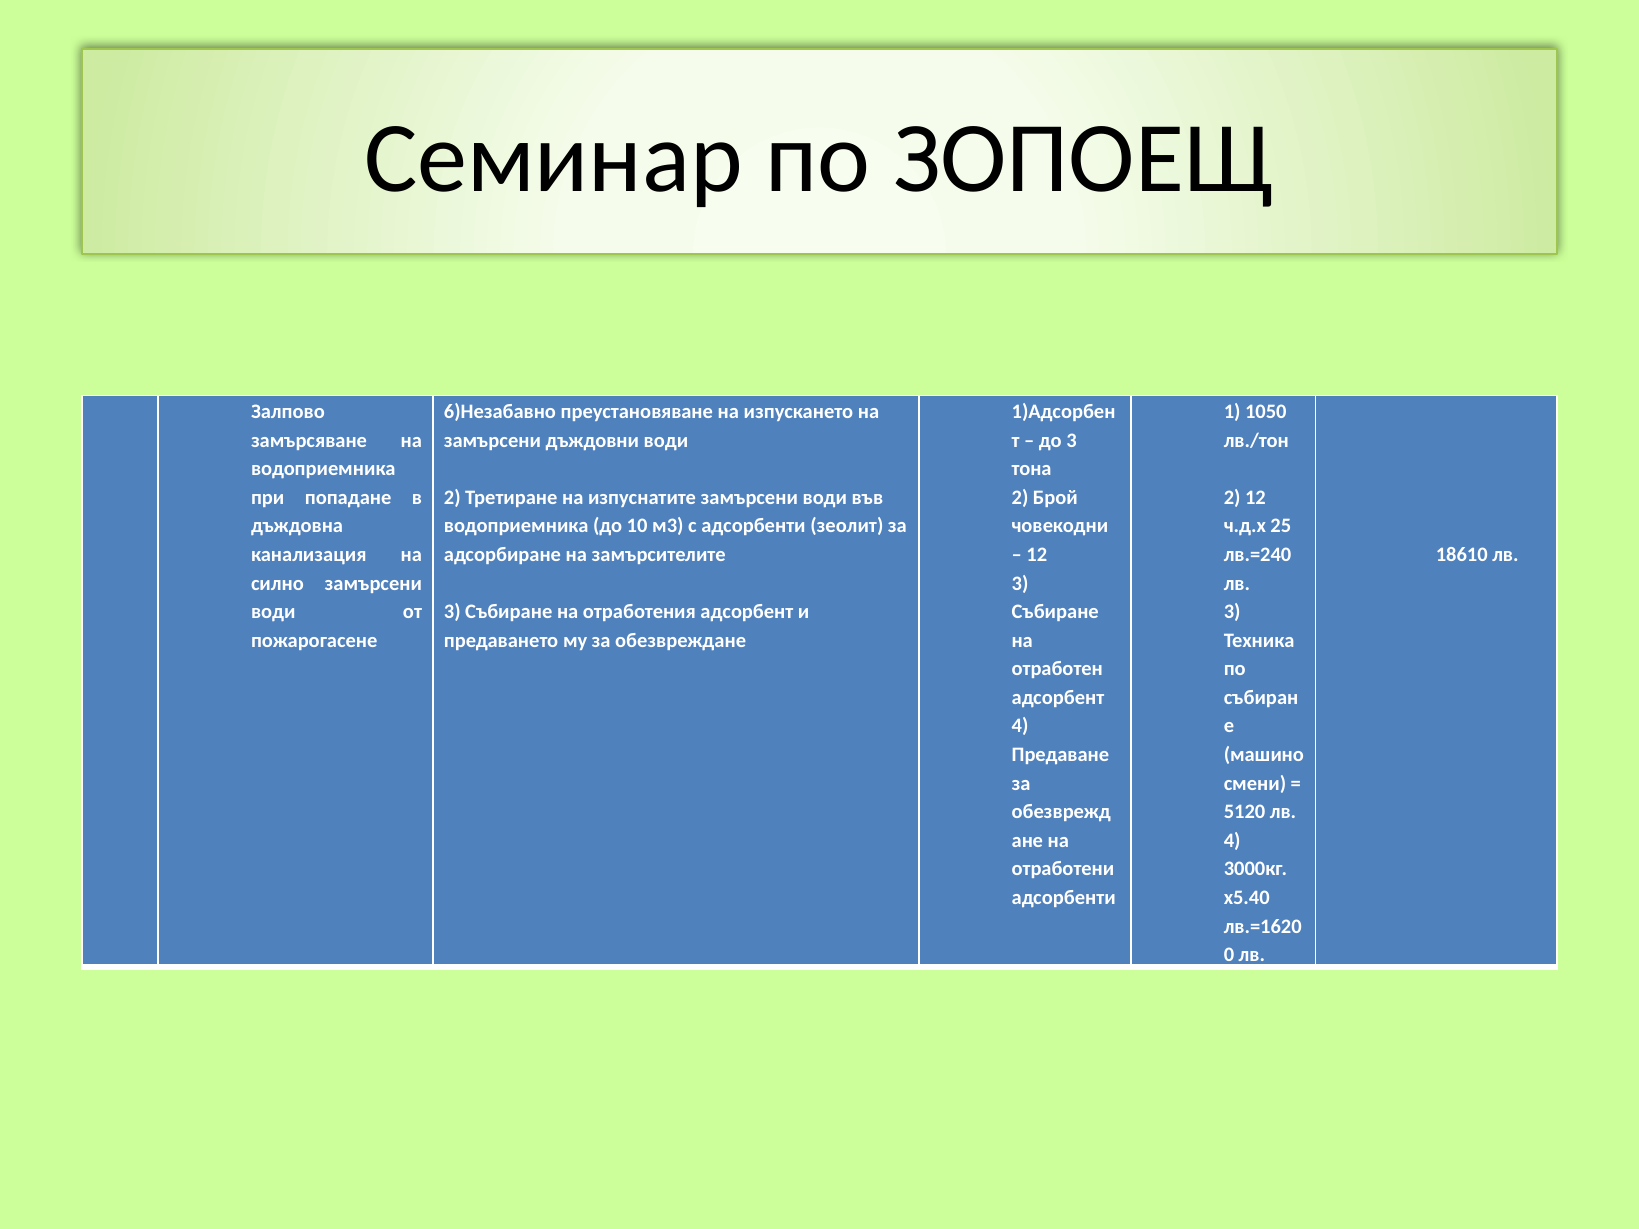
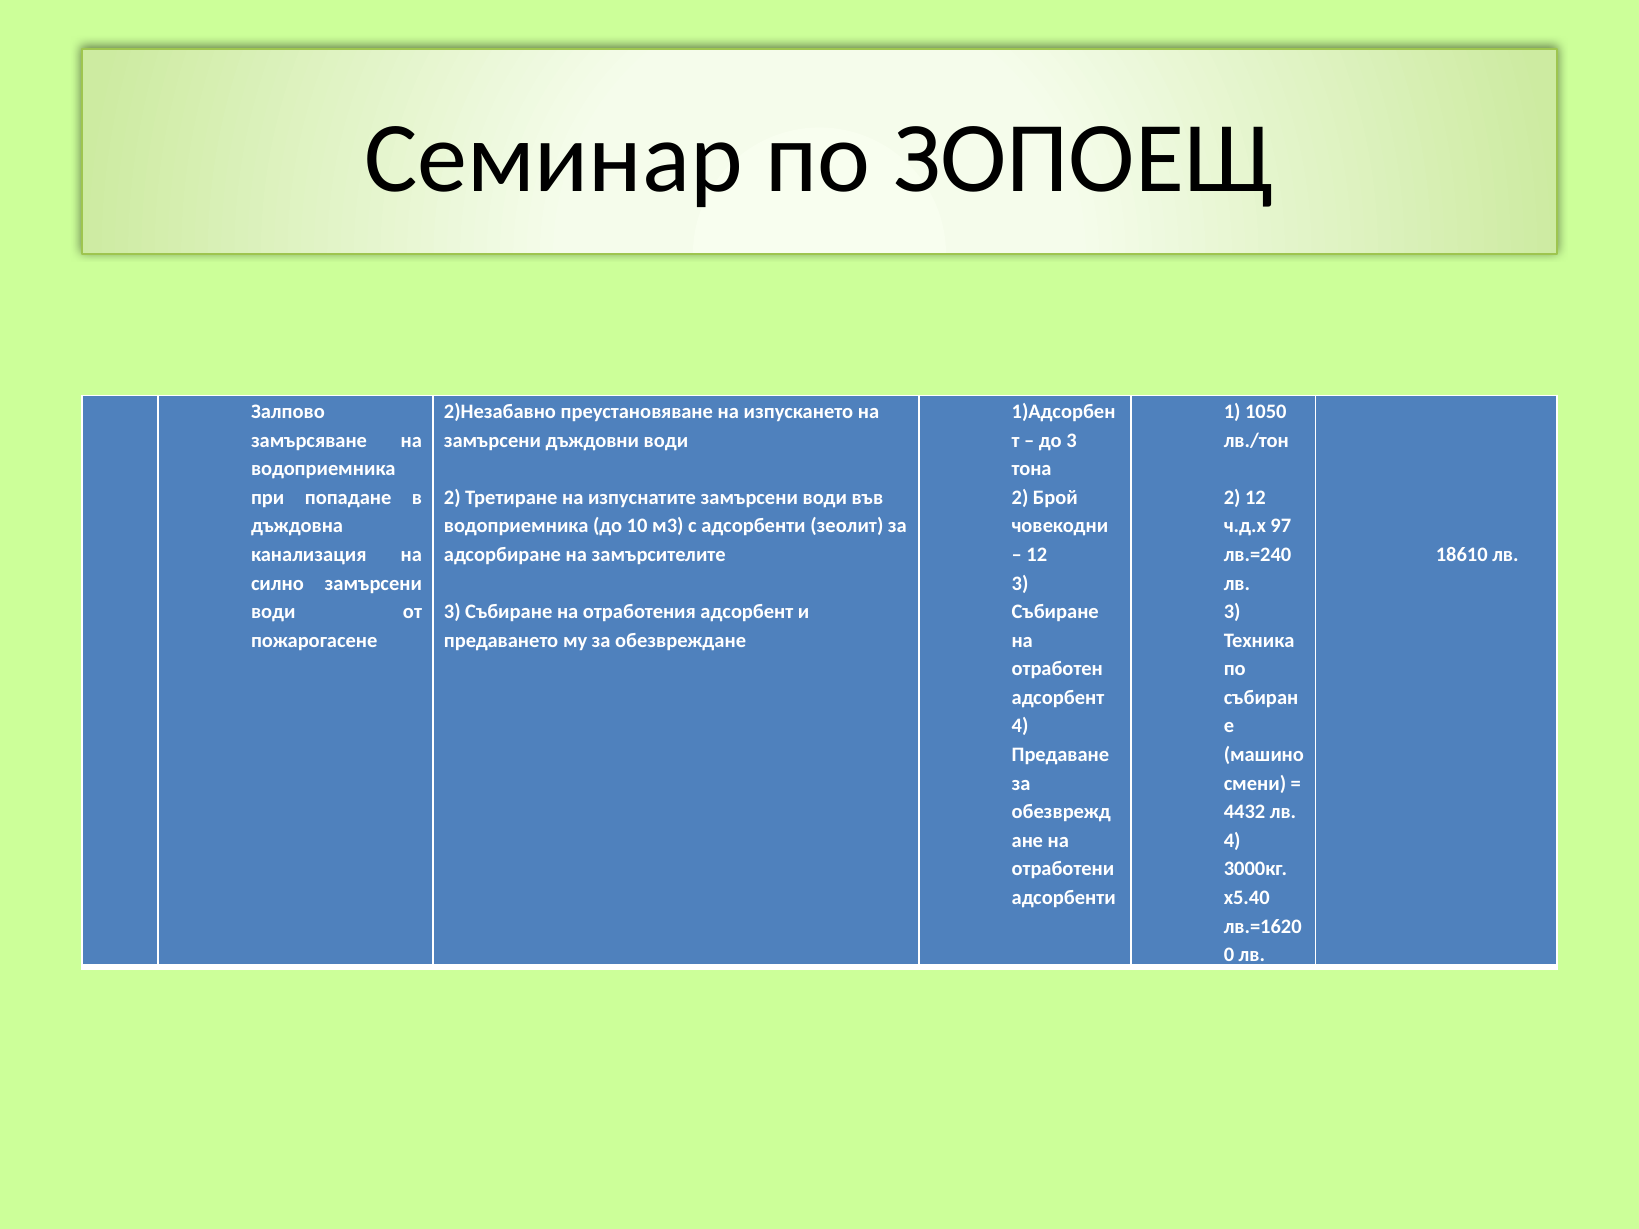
6)Незабавно: 6)Незабавно -> 2)Незабавно
25: 25 -> 97
5120: 5120 -> 4432
